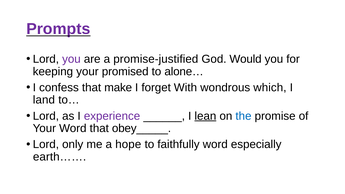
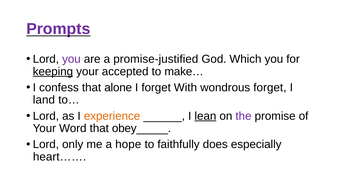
Would: Would -> Which
keeping underline: none -> present
promised: promised -> accepted
alone…: alone… -> make…
make: make -> alone
wondrous which: which -> forget
experience colour: purple -> orange
the colour: blue -> purple
faithfully word: word -> does
earth……: earth…… -> heart……
